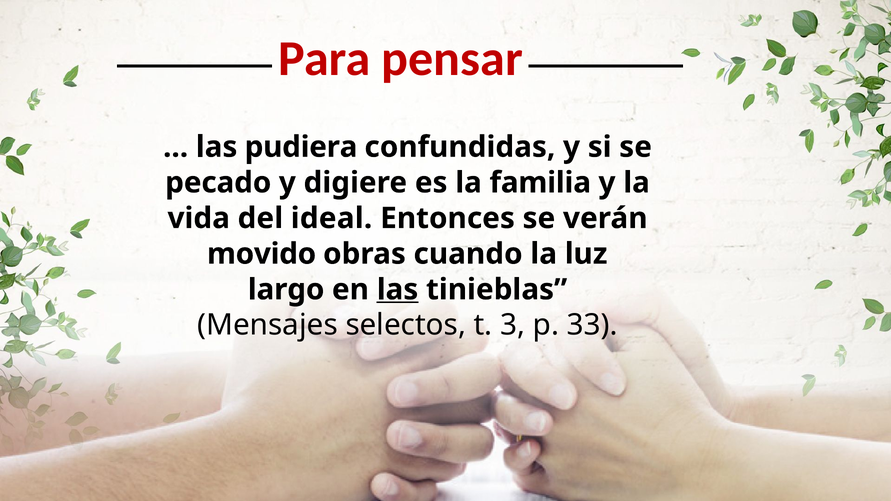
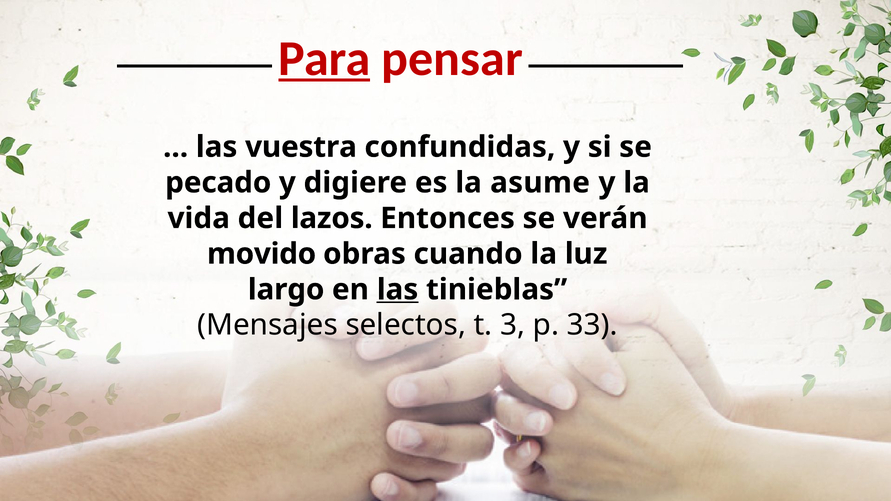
Para underline: none -> present
pudiera: pudiera -> vuestra
familia: familia -> asume
ideal: ideal -> lazos
